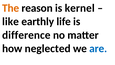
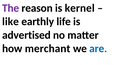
The colour: orange -> purple
difference: difference -> advertised
neglected: neglected -> merchant
